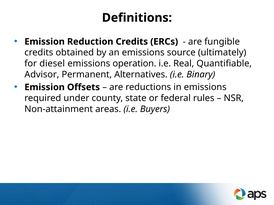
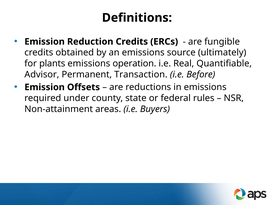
diesel: diesel -> plants
Alternatives: Alternatives -> Transaction
Binary: Binary -> Before
